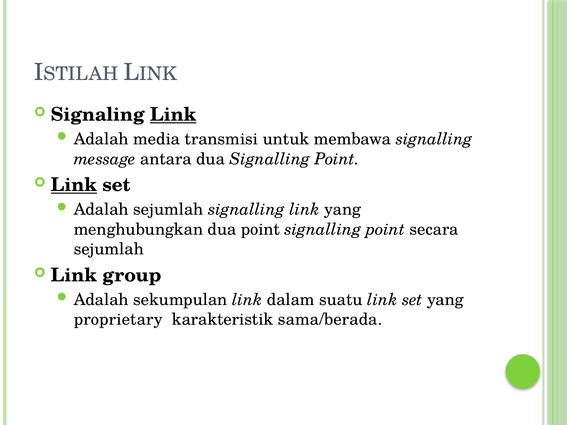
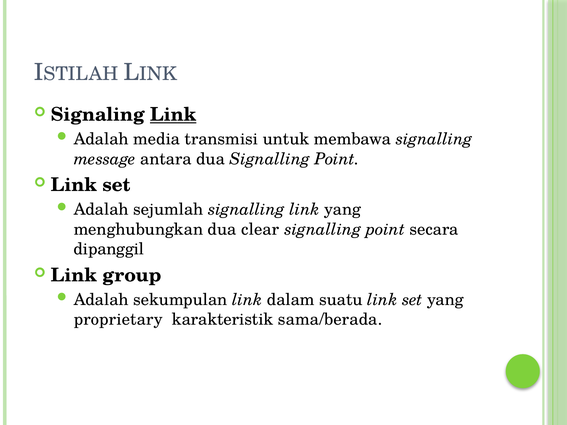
Link at (74, 185) underline: present -> none
dua point: point -> clear
sejumlah at (109, 249): sejumlah -> dipanggil
